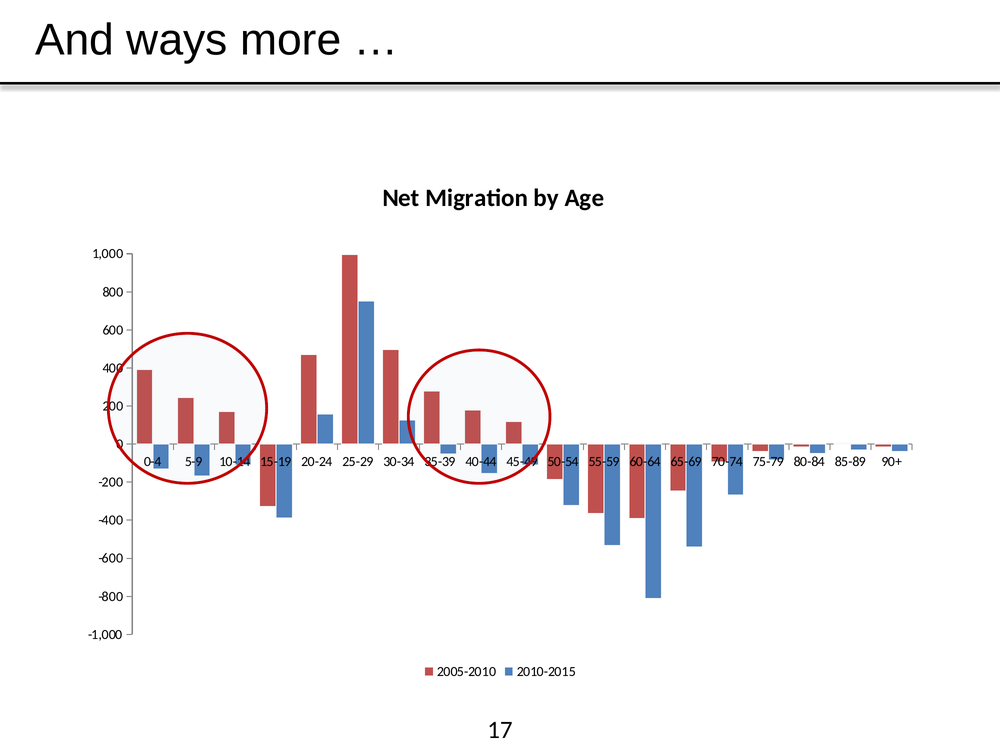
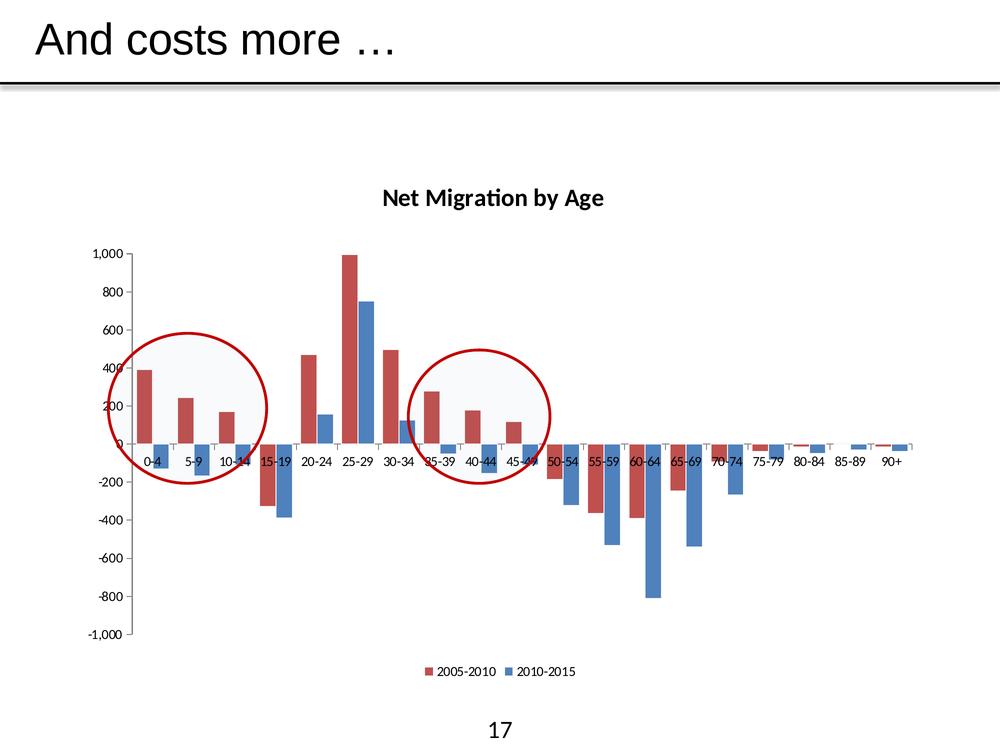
ways: ways -> costs
